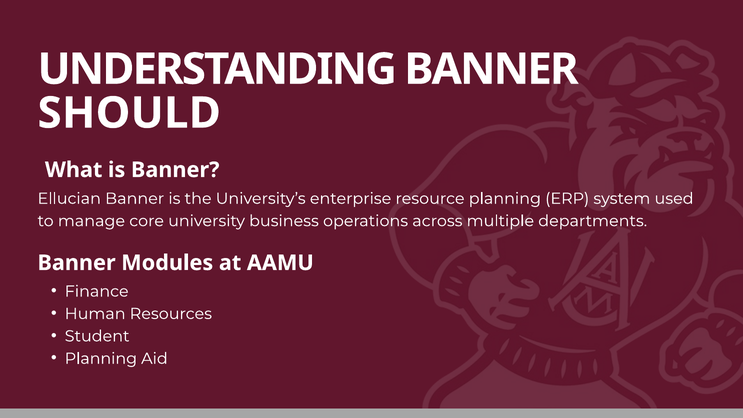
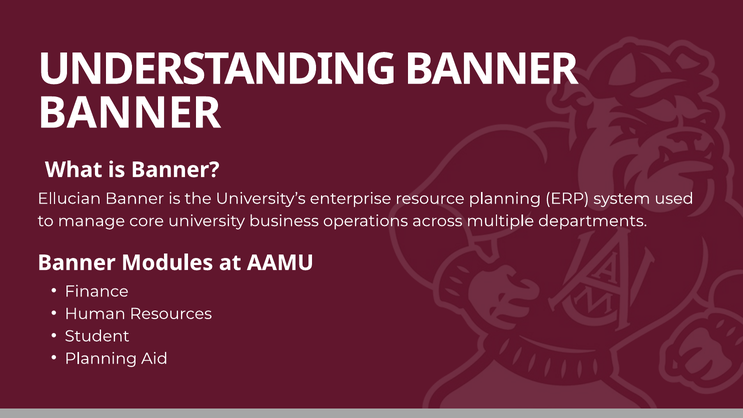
SHOULD at (129, 113): SHOULD -> BANNER
